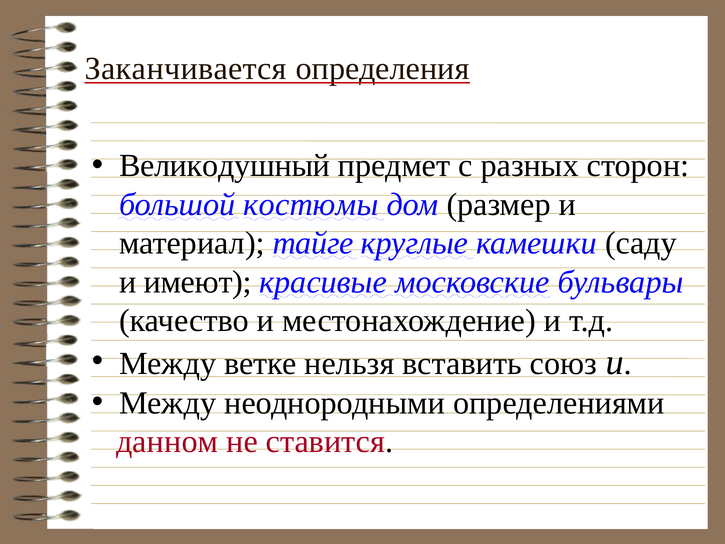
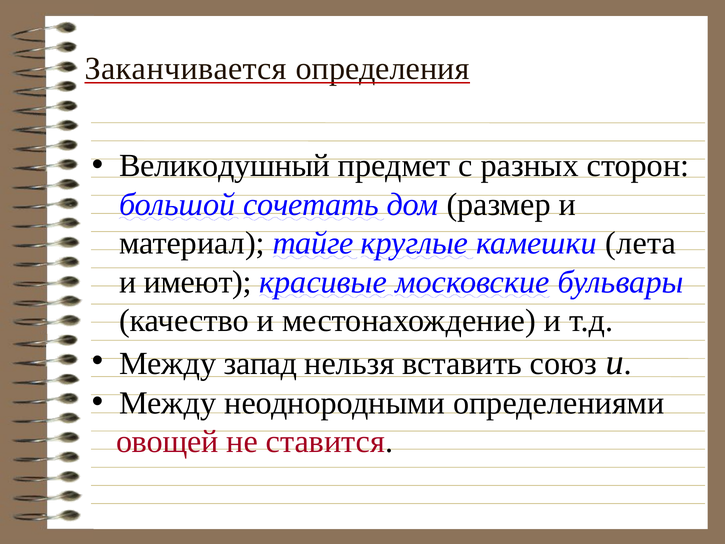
костюмы: костюмы -> сочетать
саду: саду -> лета
ветке: ветке -> запад
данном: данном -> овощей
